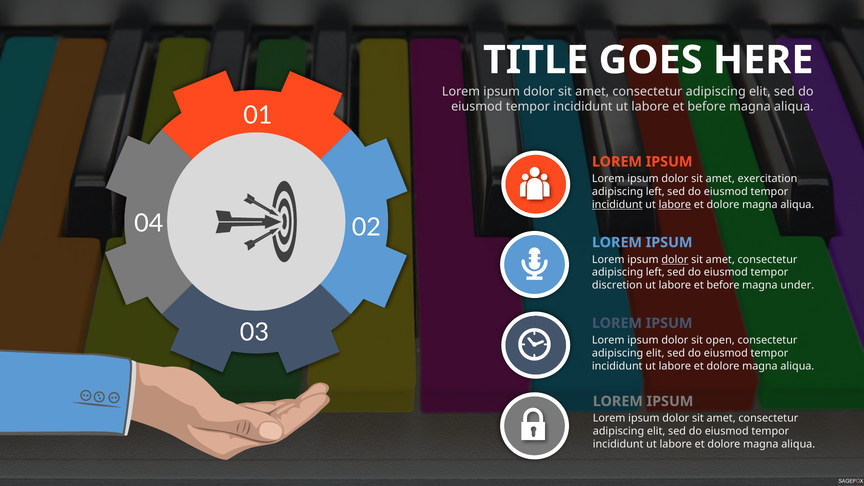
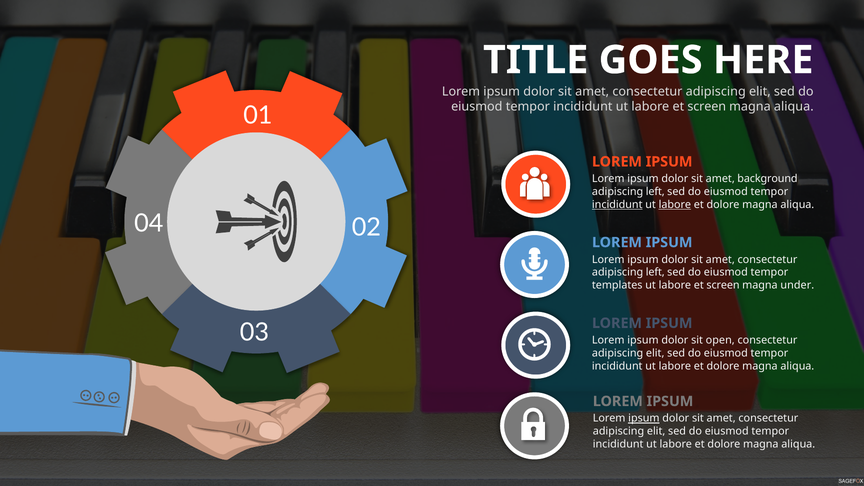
before at (707, 107): before -> screen
exercitation: exercitation -> background
dolor at (675, 259) underline: present -> none
discretion: discretion -> templates
before at (723, 285): before -> screen
ipsum at (644, 418) underline: none -> present
